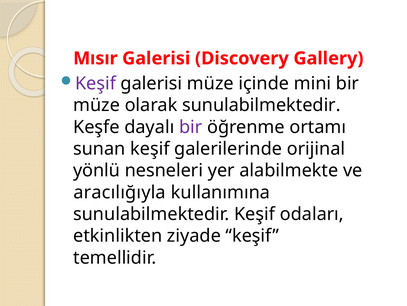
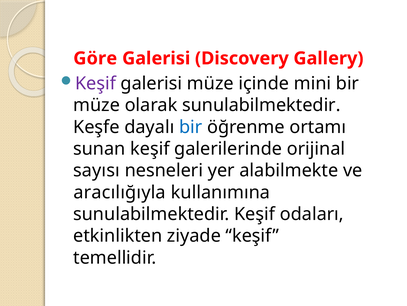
Mısır: Mısır -> Göre
bir at (191, 127) colour: purple -> blue
yönlü: yönlü -> sayısı
